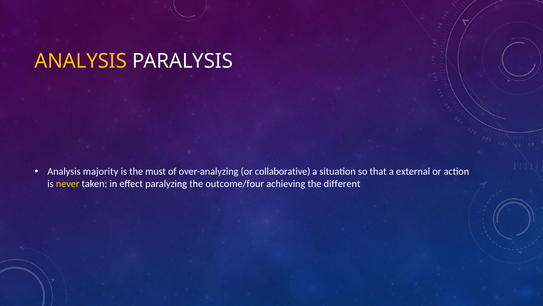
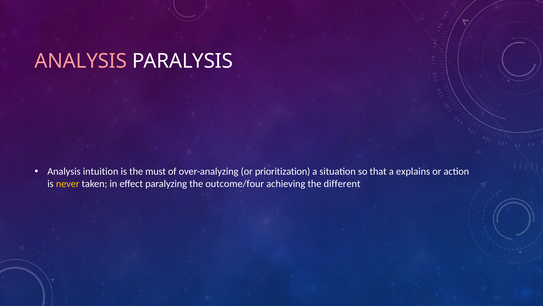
ANALYSIS at (81, 61) colour: yellow -> pink
majority: majority -> intuition
collaborative: collaborative -> prioritization
external: external -> explains
